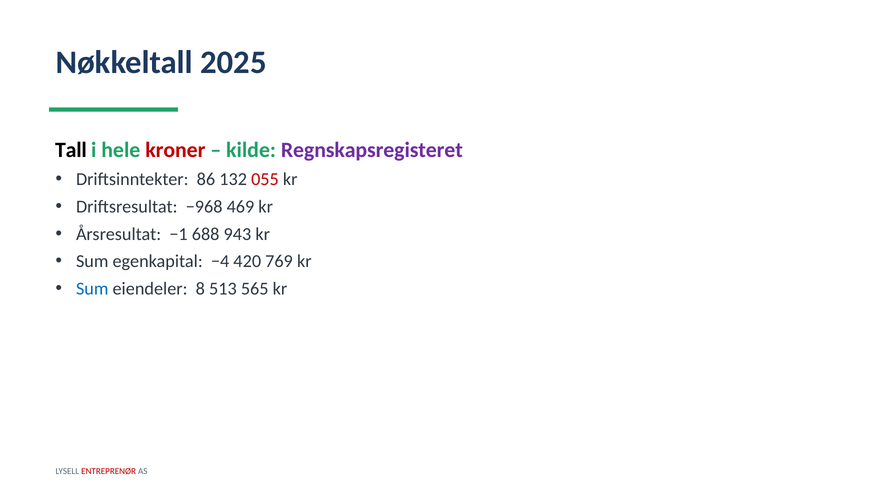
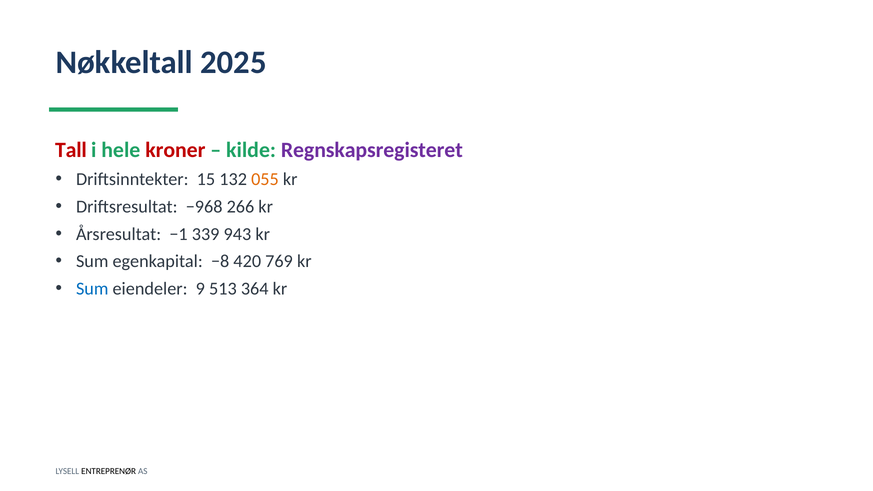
Tall colour: black -> red
86: 86 -> 15
055 colour: red -> orange
469: 469 -> 266
688: 688 -> 339
−4: −4 -> −8
8: 8 -> 9
565: 565 -> 364
ENTREPRENØR colour: red -> black
